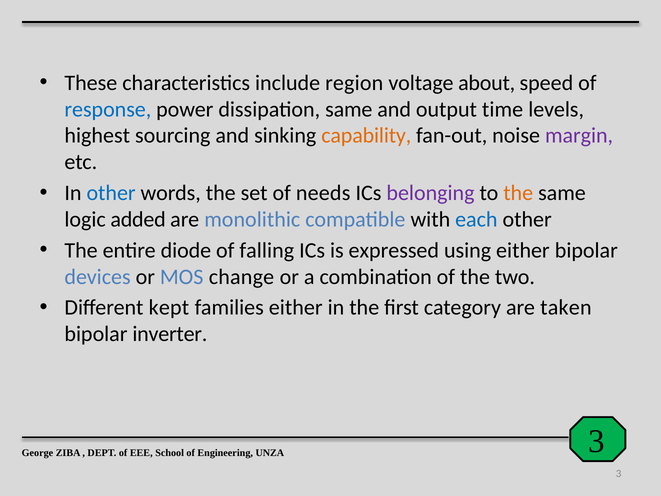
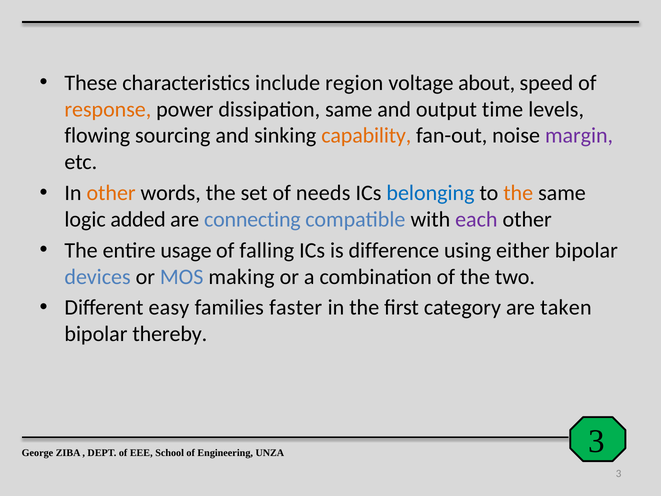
response colour: blue -> orange
highest: highest -> flowing
other at (111, 193) colour: blue -> orange
belonging colour: purple -> blue
monolithic: monolithic -> connecting
each colour: blue -> purple
diode: diode -> usage
expressed: expressed -> difference
change: change -> making
kept: kept -> easy
families either: either -> faster
inverter: inverter -> thereby
